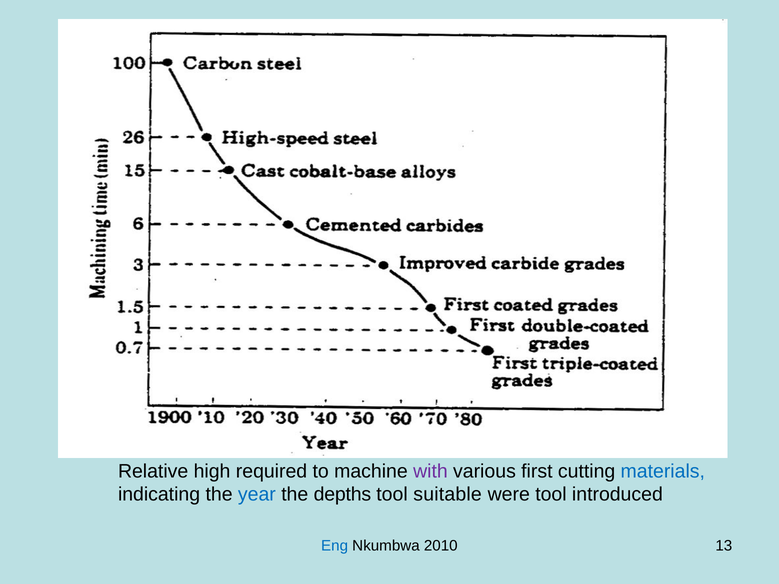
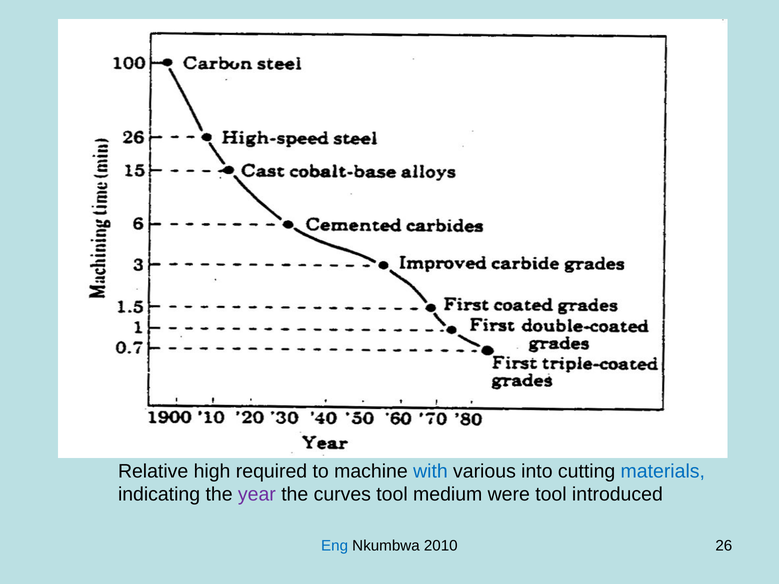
with colour: purple -> blue
first: first -> into
year colour: blue -> purple
depths: depths -> curves
suitable: suitable -> medium
13: 13 -> 26
